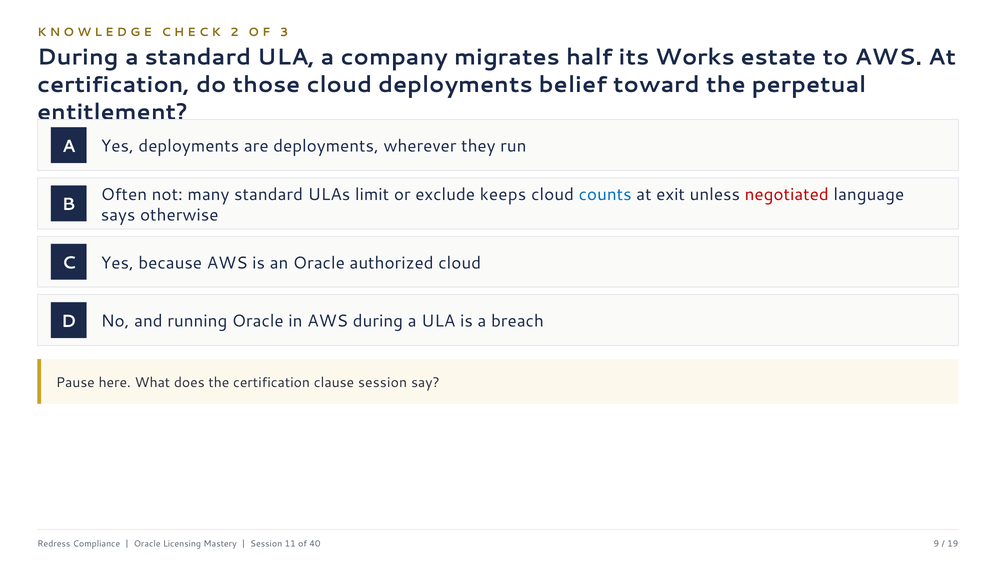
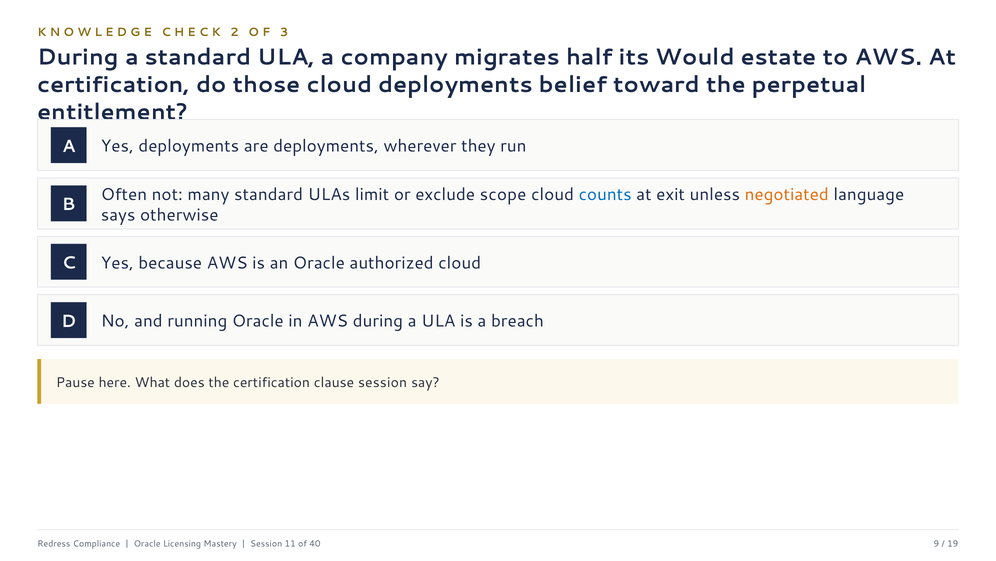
Works: Works -> Would
keeps: keeps -> scope
negotiated colour: red -> orange
